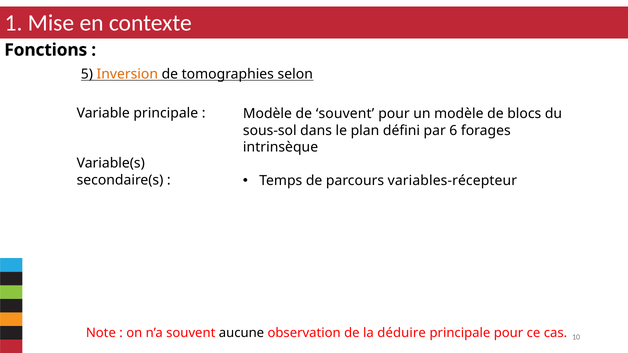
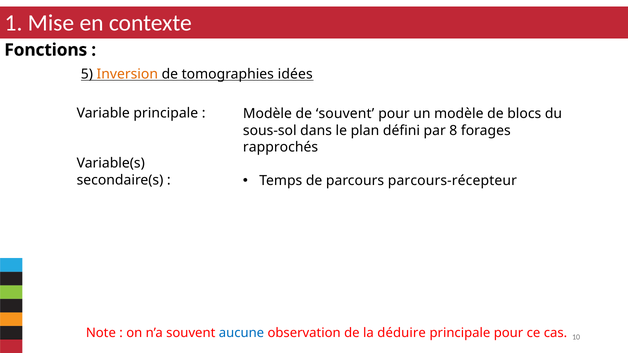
selon: selon -> idées
6: 6 -> 8
intrinsèque: intrinsèque -> rapprochés
variables-récepteur: variables-récepteur -> parcours-récepteur
aucune colour: black -> blue
